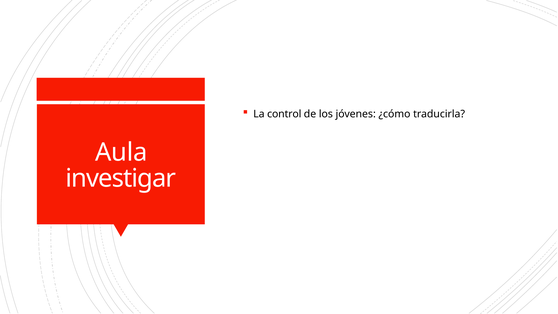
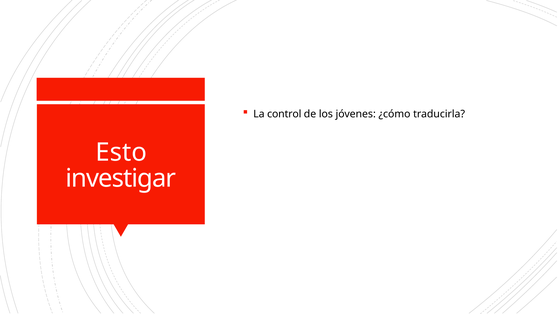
Aula: Aula -> Esto
